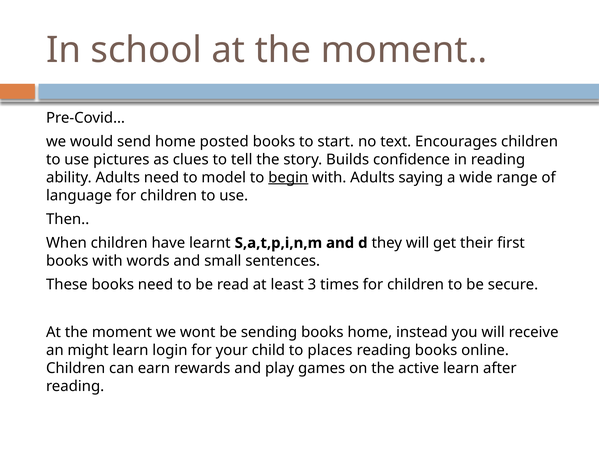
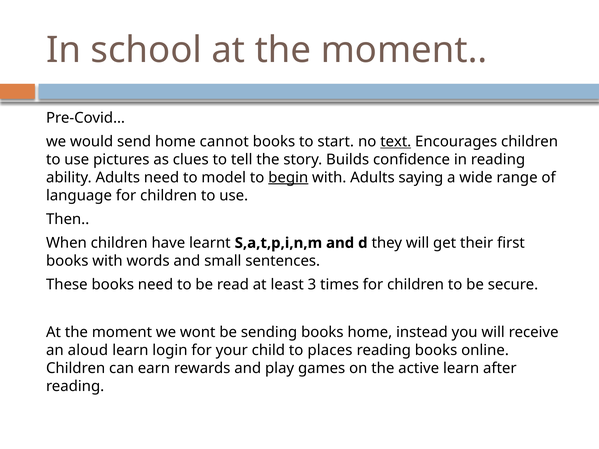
posted: posted -> cannot
text underline: none -> present
might: might -> aloud
